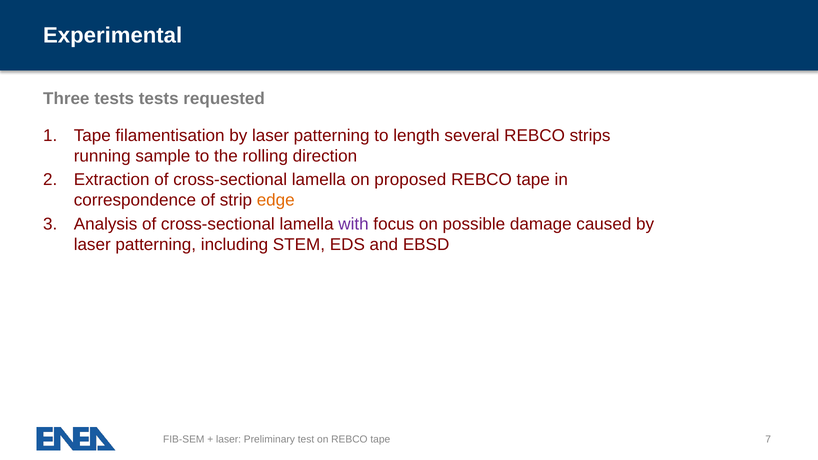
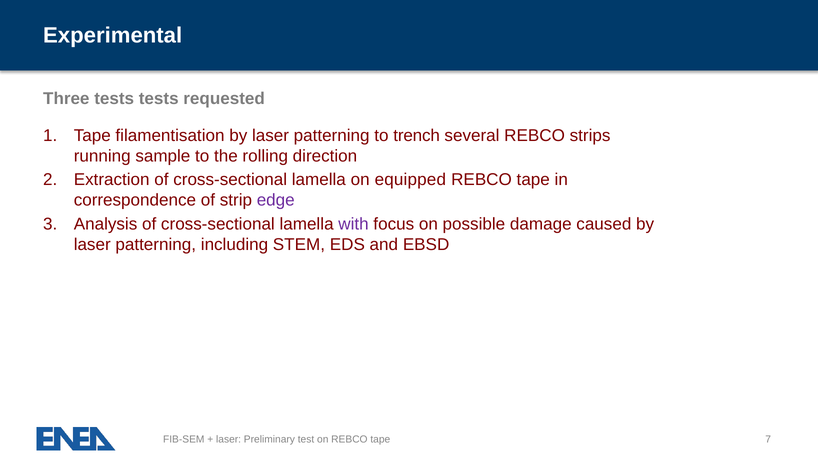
length: length -> trench
proposed: proposed -> equipped
edge colour: orange -> purple
